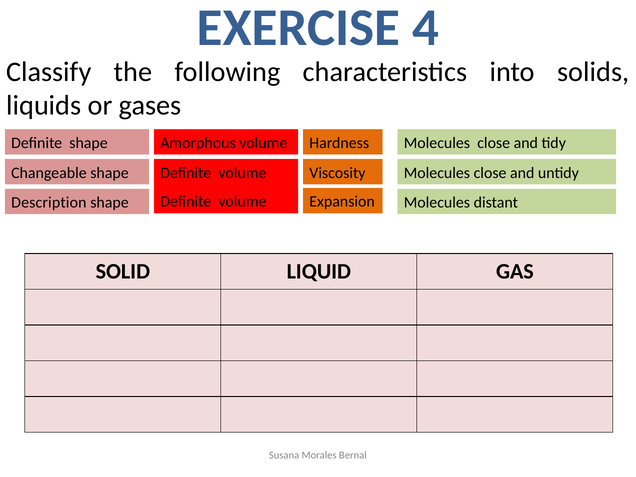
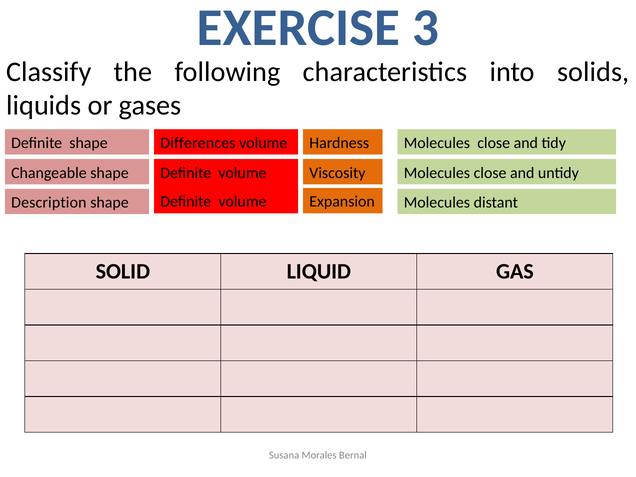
4: 4 -> 3
Amorphous: Amorphous -> Differences
